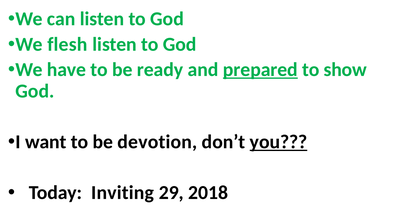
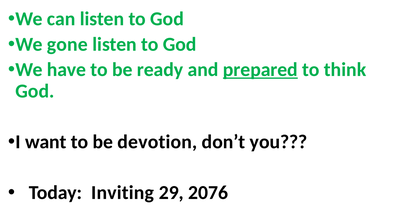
flesh: flesh -> gone
show: show -> think
you underline: present -> none
2018: 2018 -> 2076
